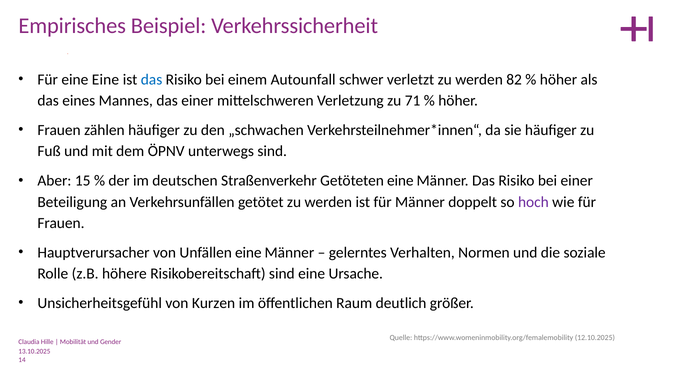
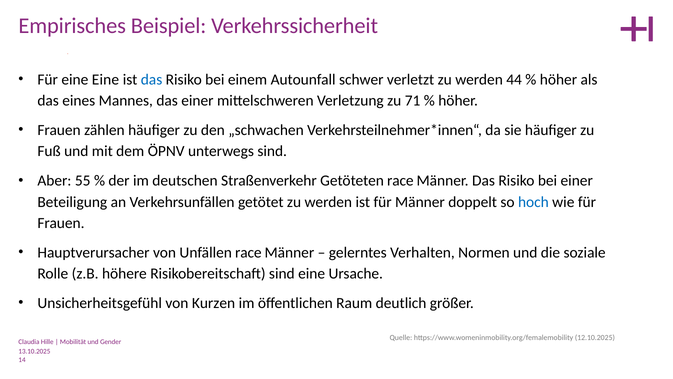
82: 82 -> 44
15: 15 -> 55
Getöteten eine: eine -> race
hoch colour: purple -> blue
Unfällen eine: eine -> race
